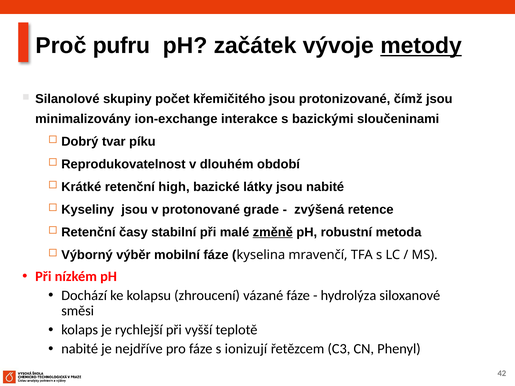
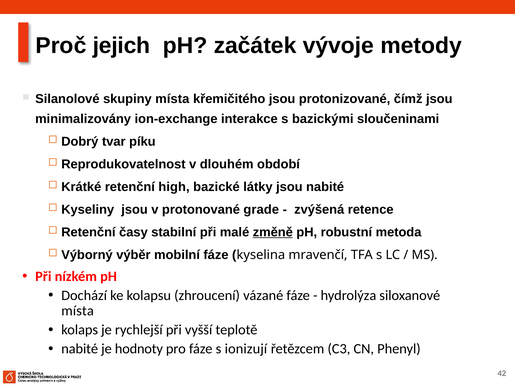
pufru: pufru -> jejich
metody underline: present -> none
skupiny počet: počet -> místa
směsi at (78, 311): směsi -> místa
nejdříve: nejdříve -> hodnoty
